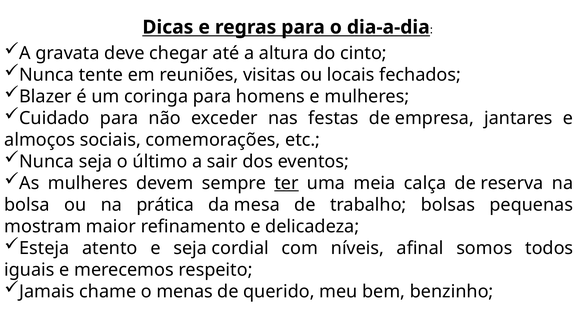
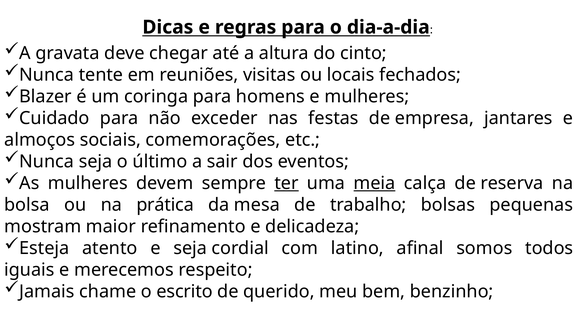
meia underline: none -> present
níveis: níveis -> latino
menas: menas -> escrito
